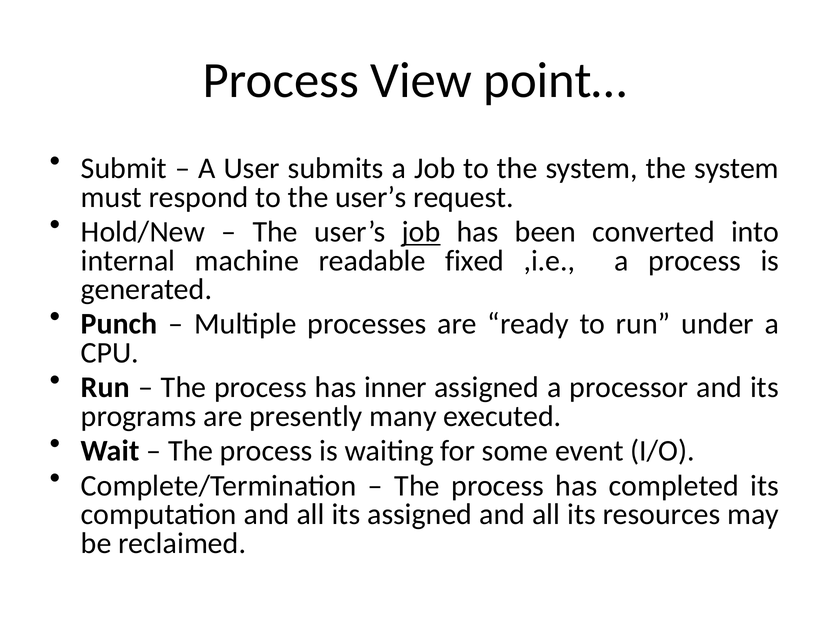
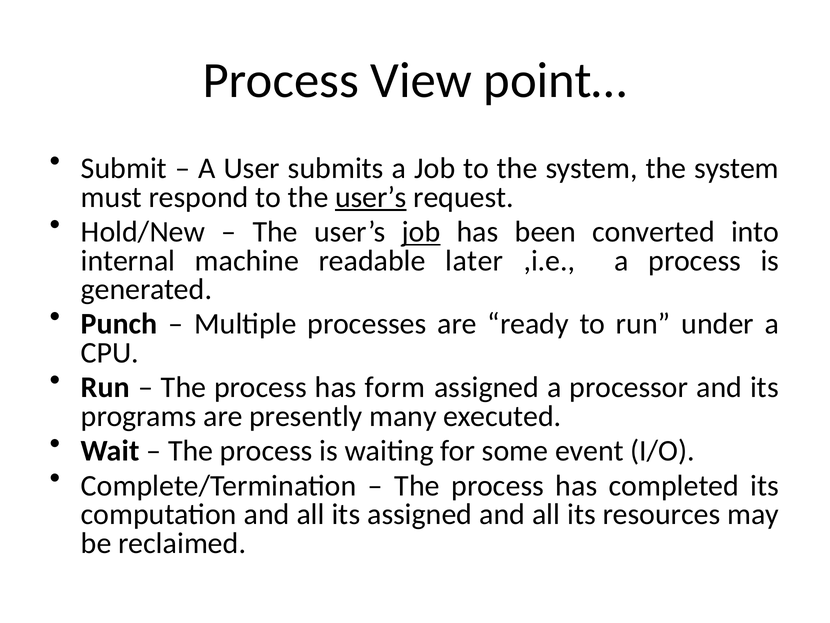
user’s at (371, 197) underline: none -> present
fixed: fixed -> later
inner: inner -> form
